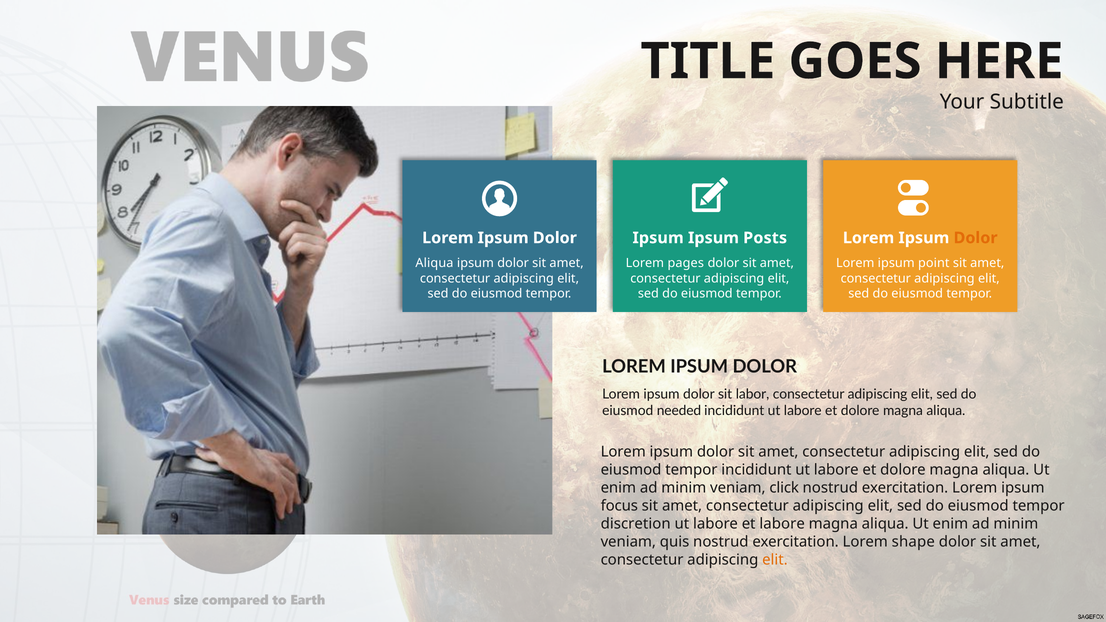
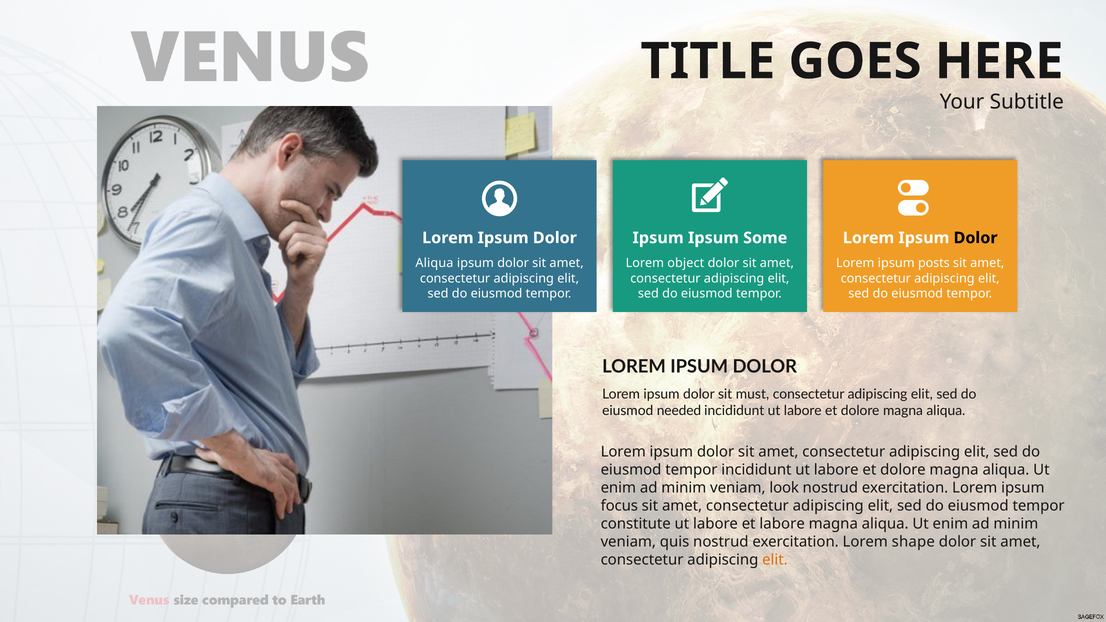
Posts: Posts -> Some
Dolor at (976, 238) colour: orange -> black
pages: pages -> object
point: point -> posts
labor: labor -> must
click: click -> look
discretion: discretion -> constitute
